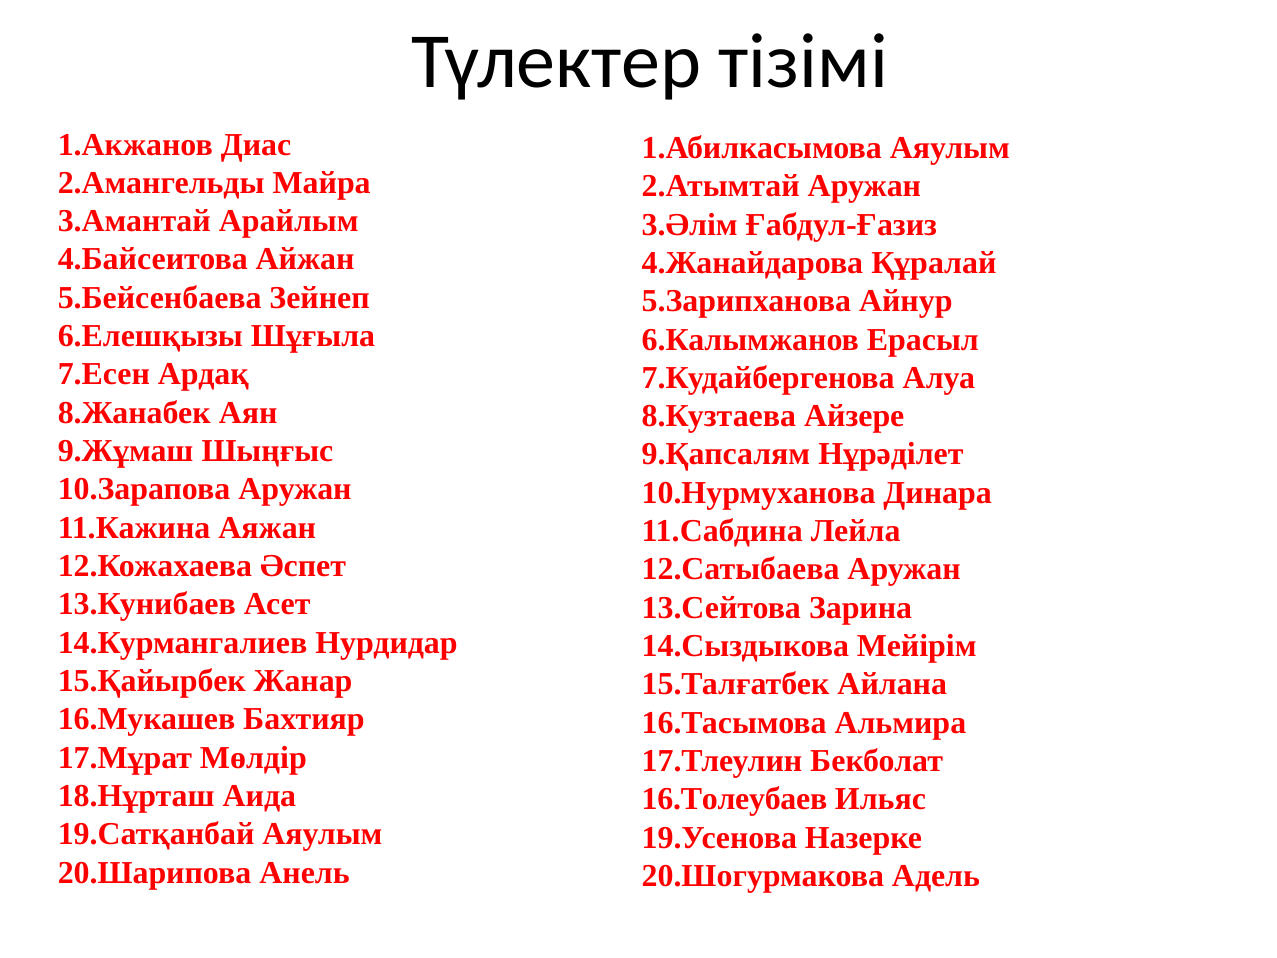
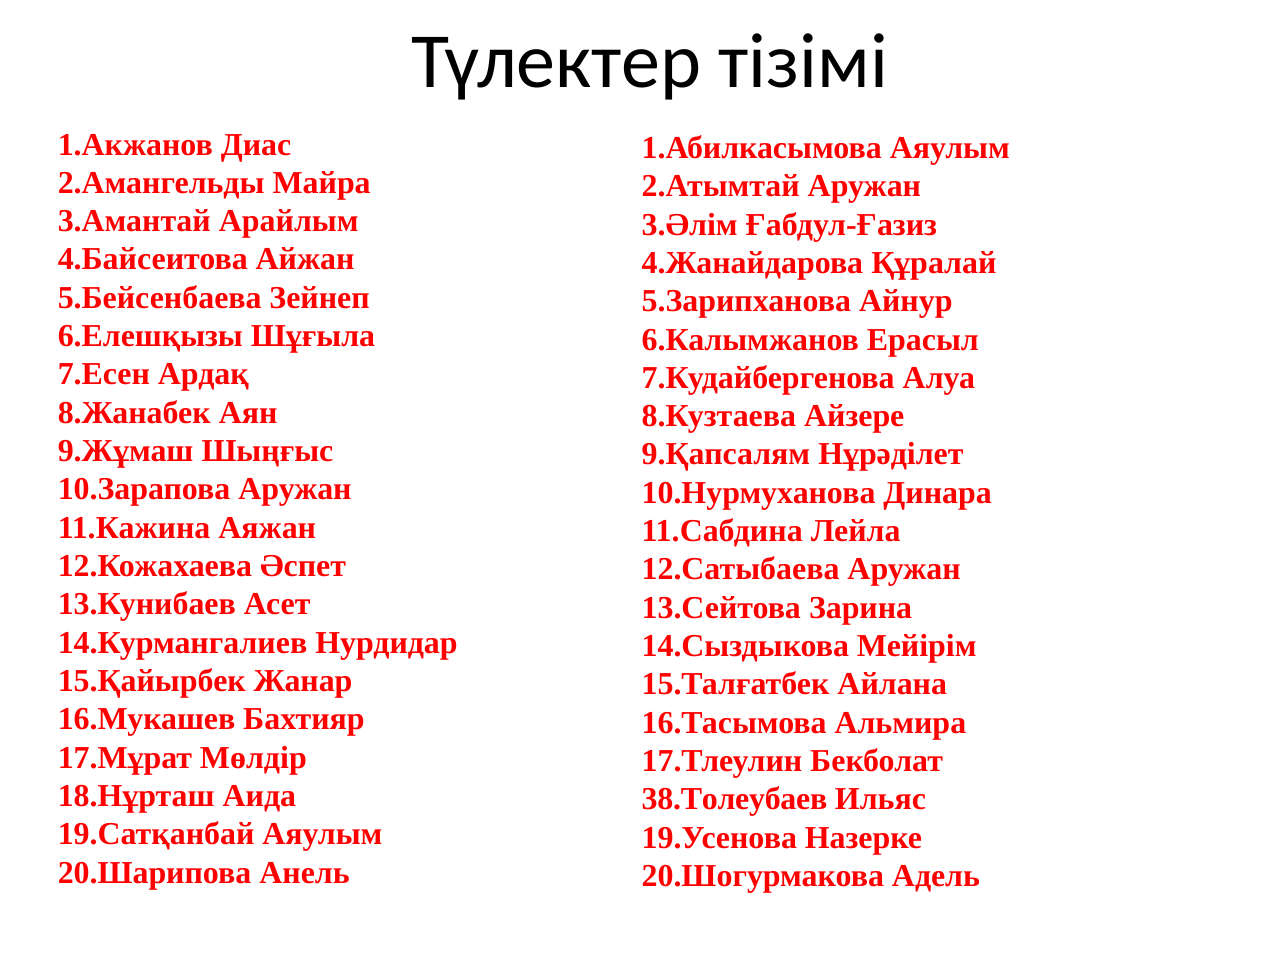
16.Толеубаев: 16.Толеубаев -> 38.Толеубаев
